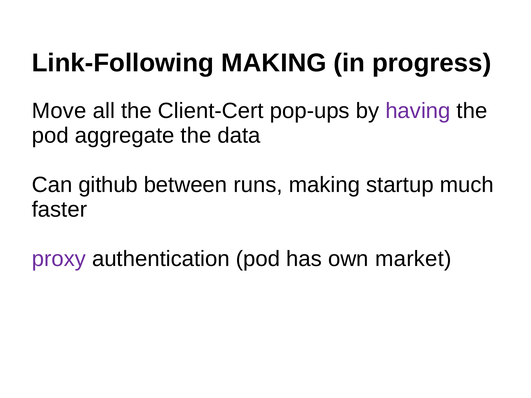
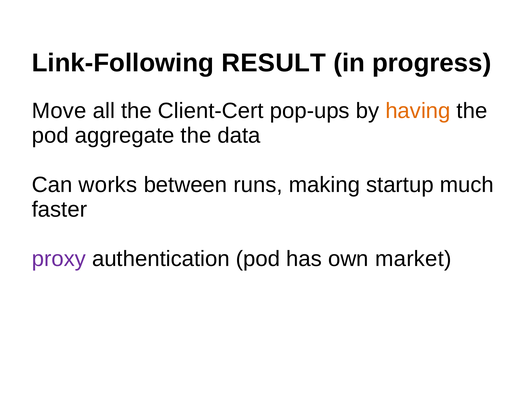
Link-Following MAKING: MAKING -> RESULT
having colour: purple -> orange
github: github -> works
